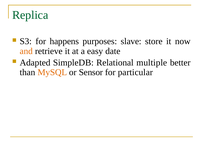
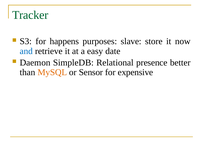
Replica: Replica -> Tracker
and colour: orange -> blue
Adapted: Adapted -> Daemon
multiple: multiple -> presence
particular: particular -> expensive
